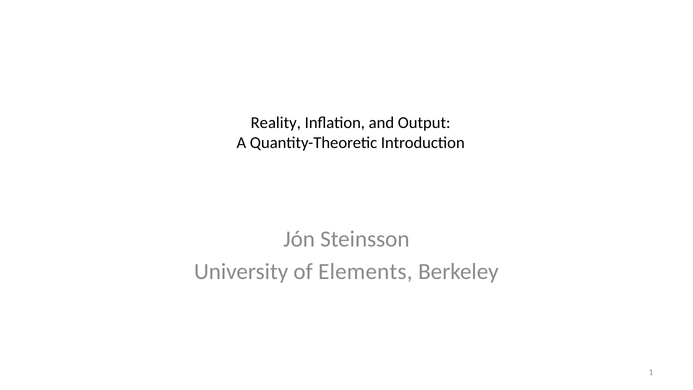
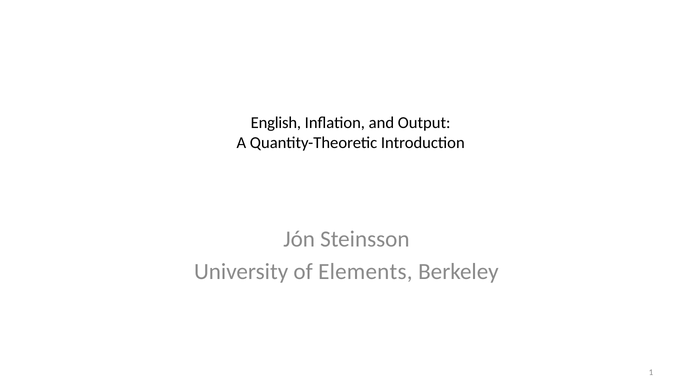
Reality: Reality -> English
